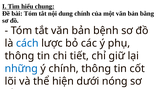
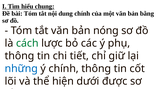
bệnh: bệnh -> nóng
cách colour: blue -> green
nóng: nóng -> được
